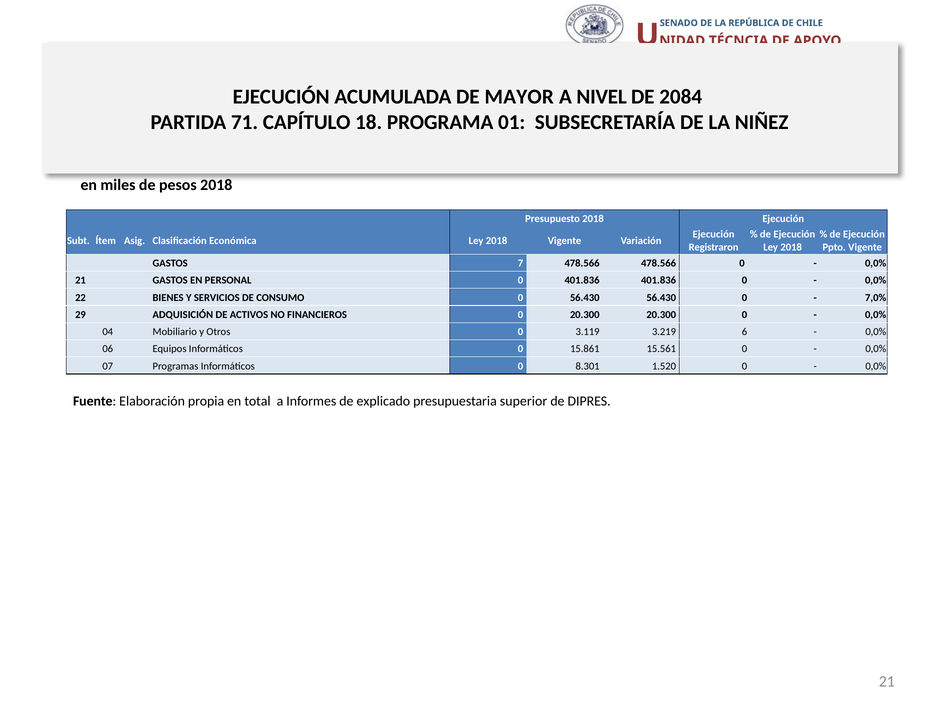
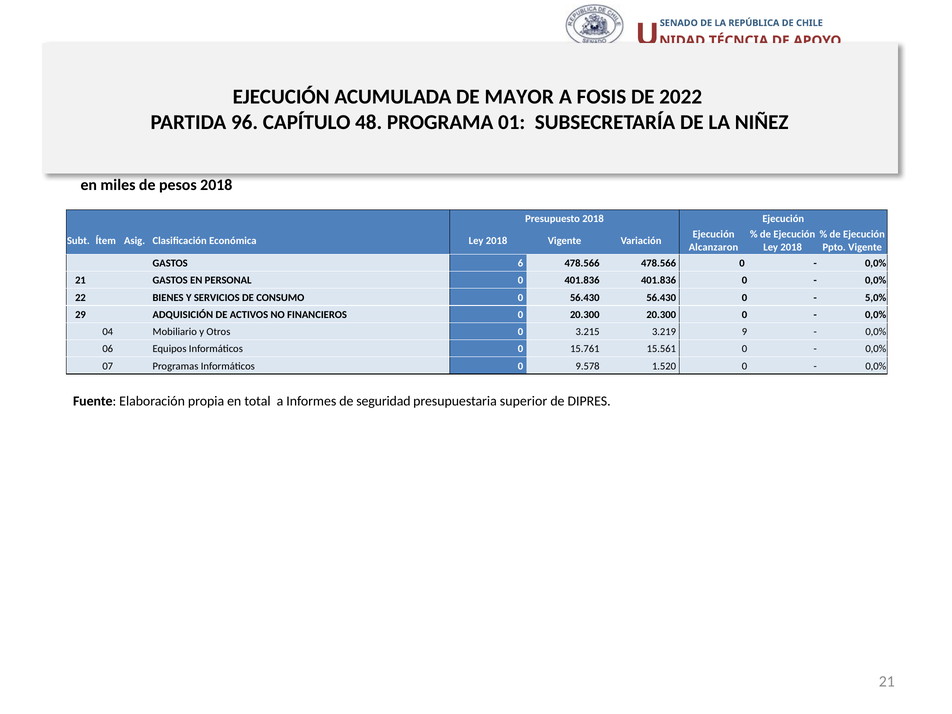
NIVEL: NIVEL -> FOSIS
2084: 2084 -> 2022
71: 71 -> 96
18: 18 -> 48
Registraron: Registraron -> Alcanzaron
7: 7 -> 6
7,0%: 7,0% -> 5,0%
3.119: 3.119 -> 3.215
6: 6 -> 9
15.861: 15.861 -> 15.761
8.301: 8.301 -> 9.578
explicado: explicado -> seguridad
